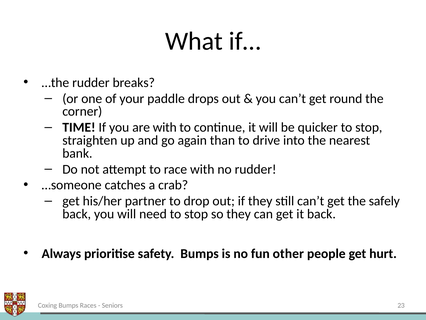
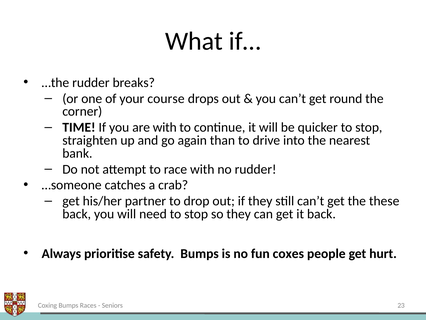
paddle: paddle -> course
safely: safely -> these
other: other -> coxes
